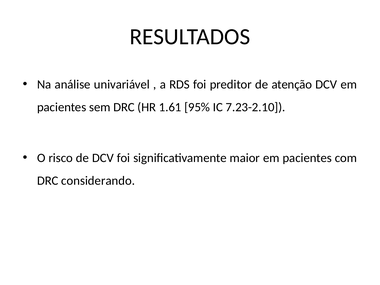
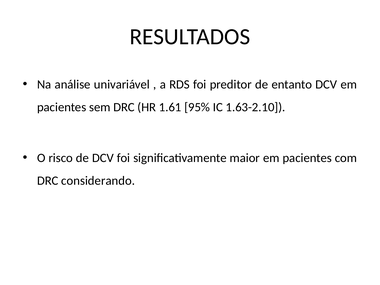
atenção: atenção -> entanto
7.23-2.10: 7.23-2.10 -> 1.63-2.10
